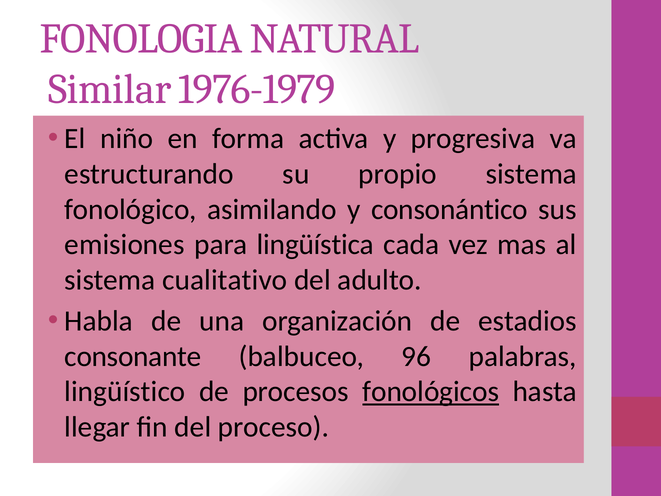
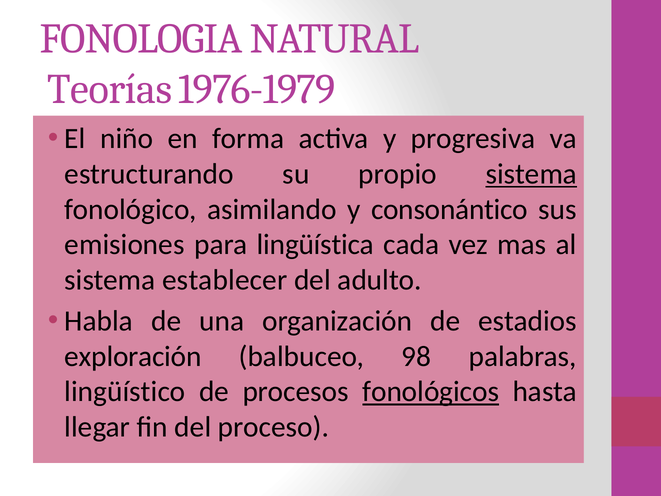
Similar: Similar -> Teorías
sistema at (531, 174) underline: none -> present
cualitativo: cualitativo -> establecer
consonante: consonante -> exploración
96: 96 -> 98
